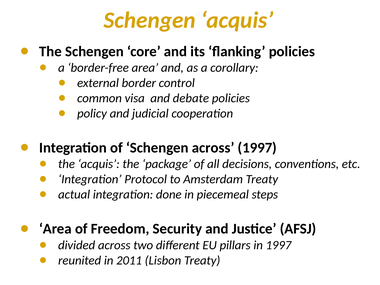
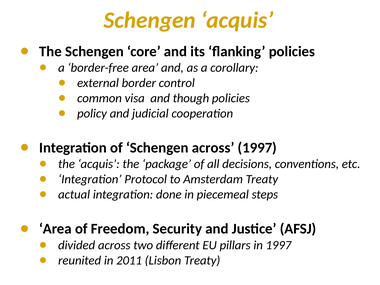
debate: debate -> though
